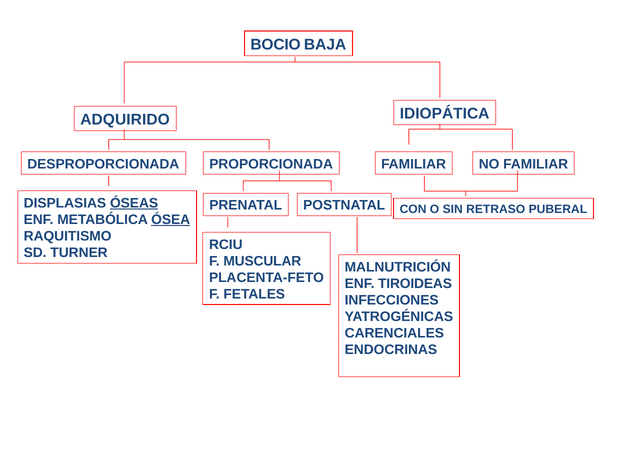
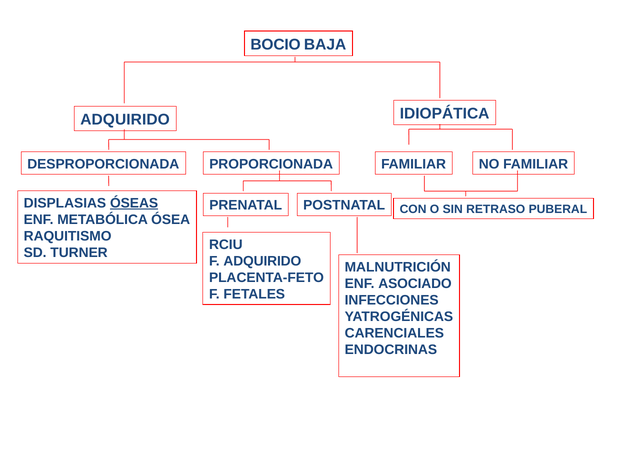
ÓSEA underline: present -> none
F MUSCULAR: MUSCULAR -> ADQUIRIDO
TIROIDEAS: TIROIDEAS -> ASOCIADO
